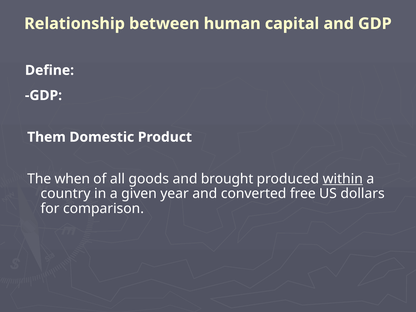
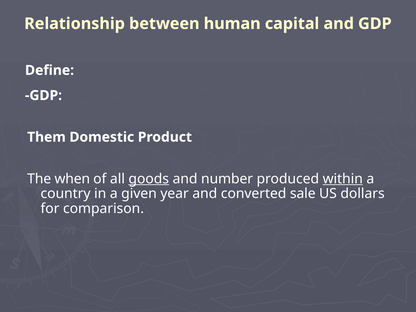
goods underline: none -> present
brought: brought -> number
free: free -> sale
